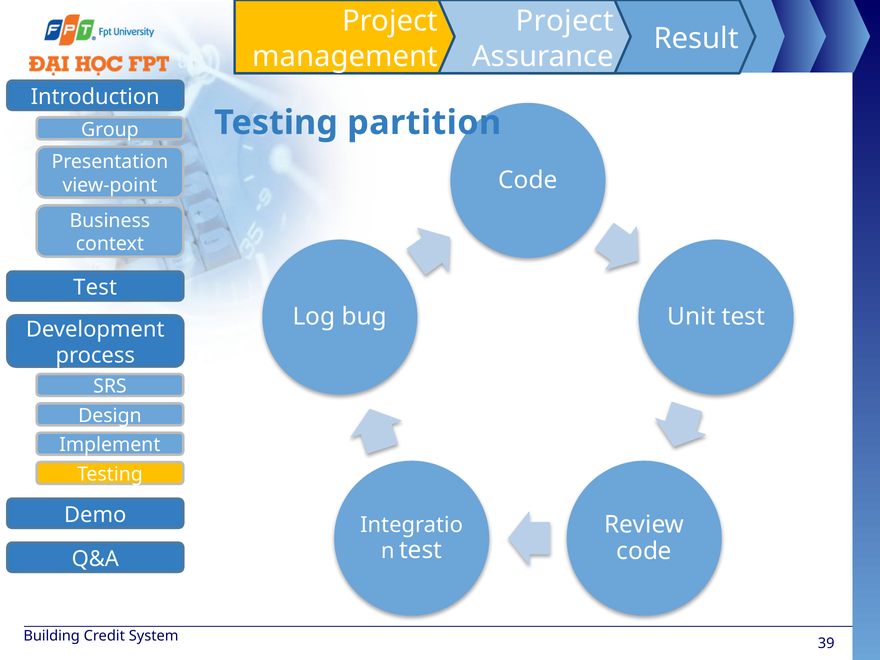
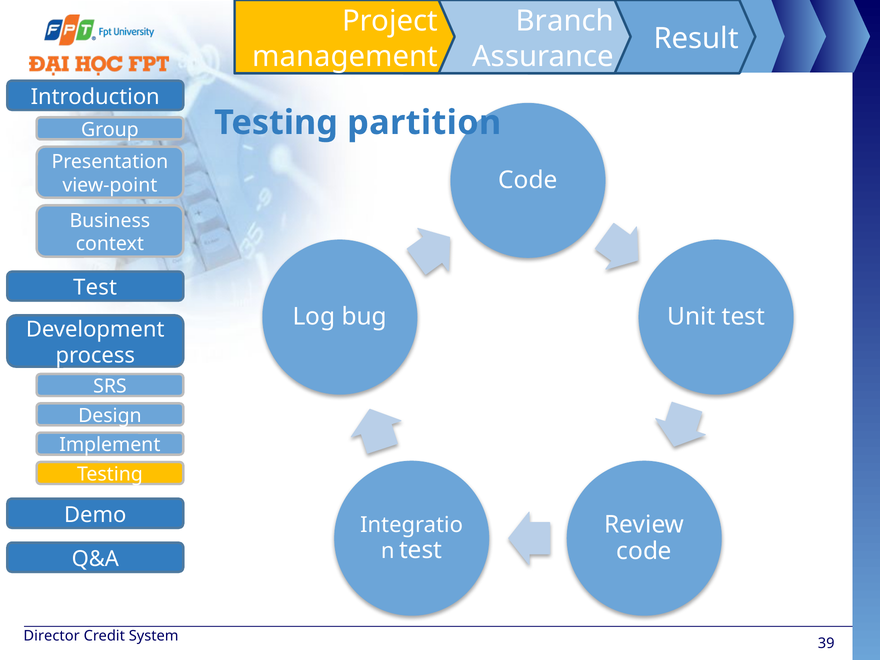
Project at (565, 21): Project -> Branch
Building: Building -> Director
